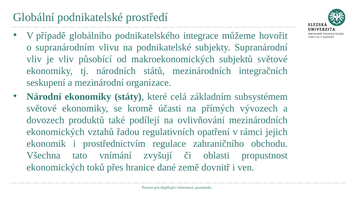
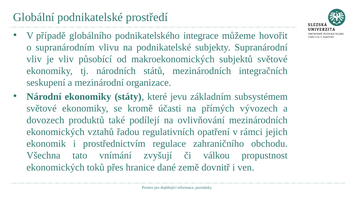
celá: celá -> jevu
oblasti: oblasti -> válkou
